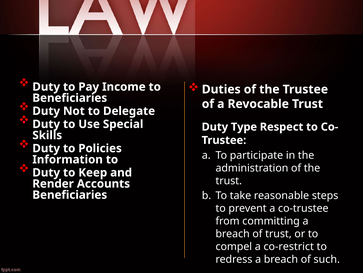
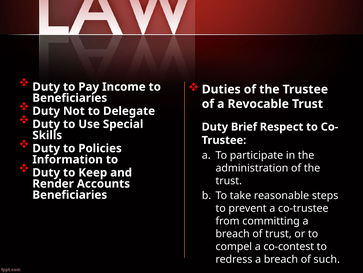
Type: Type -> Brief
co-restrict: co-restrict -> co-contest
